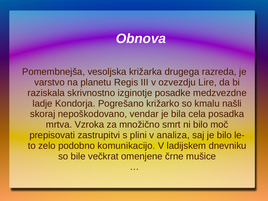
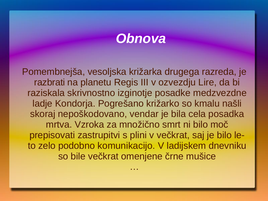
varstvo: varstvo -> razbrati
v analiza: analiza -> večkrat
